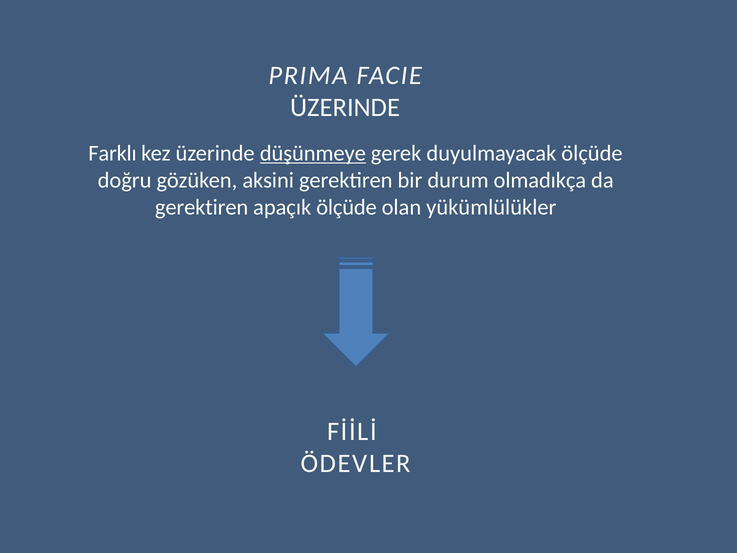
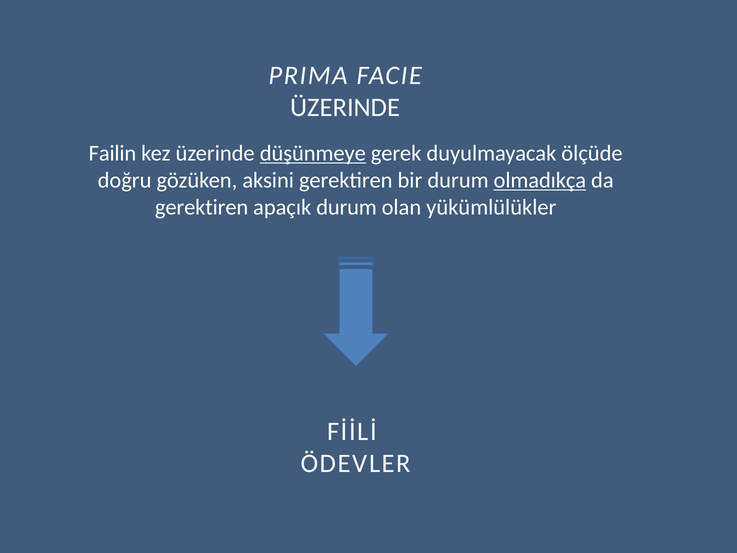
Farklı: Farklı -> Failin
olmadıkça underline: none -> present
apaçık ölçüde: ölçüde -> durum
